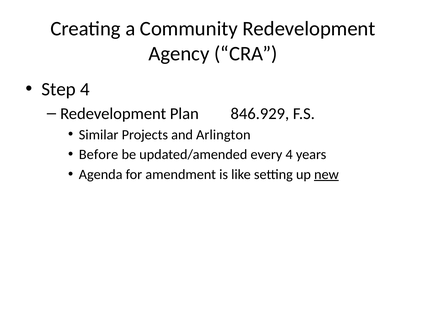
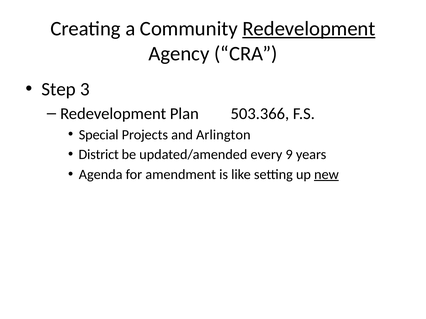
Redevelopment at (309, 29) underline: none -> present
Step 4: 4 -> 3
846.929: 846.929 -> 503.366
Similar: Similar -> Special
Before: Before -> District
every 4: 4 -> 9
